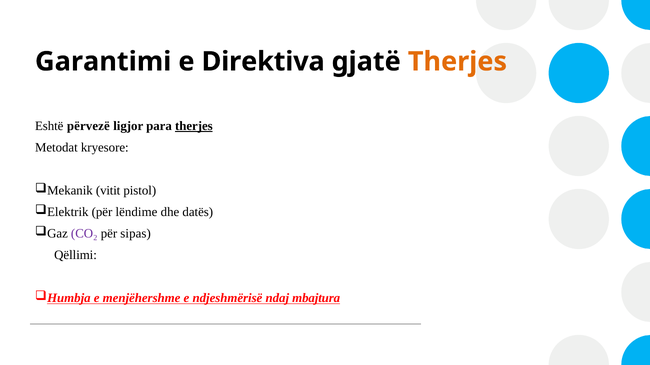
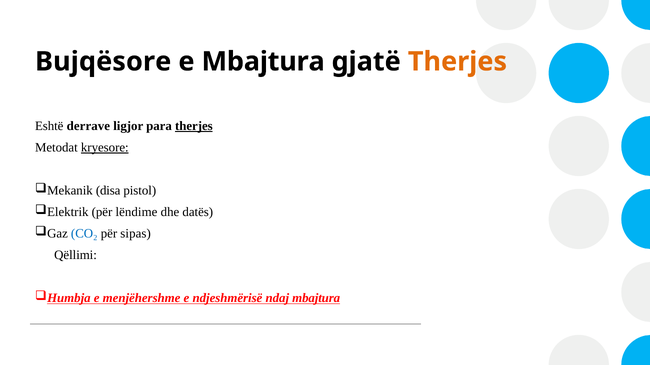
Garantimi: Garantimi -> Bujqësore
e Direktiva: Direktiva -> Mbajtura
përvezë: përvezë -> derrave
kryesore underline: none -> present
vitit: vitit -> disa
CO₂ colour: purple -> blue
